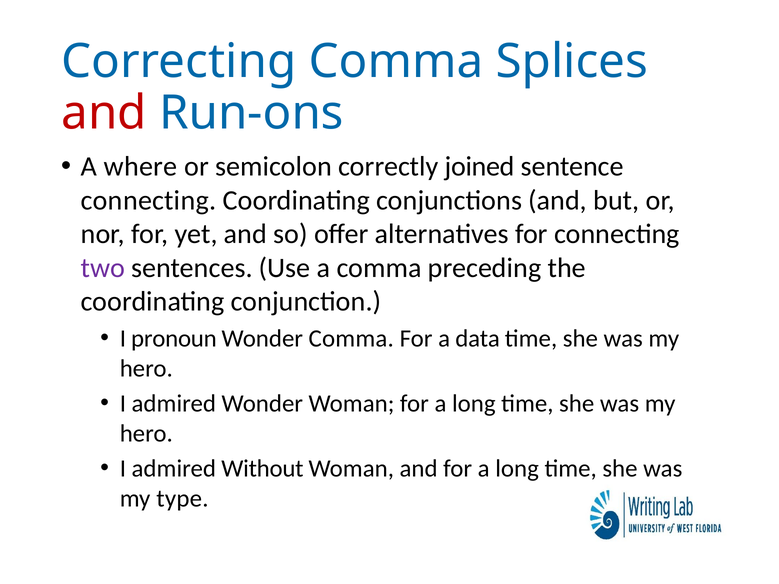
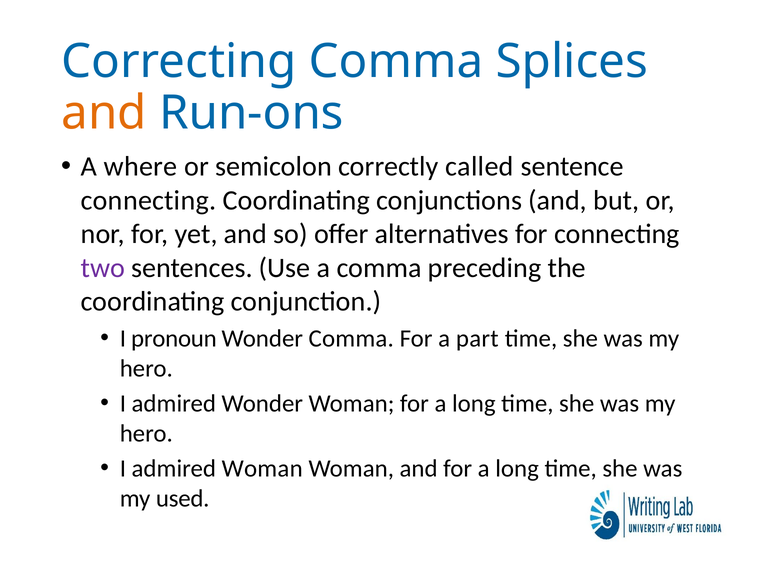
and at (104, 113) colour: red -> orange
joined: joined -> called
data: data -> part
admired Without: Without -> Woman
type: type -> used
